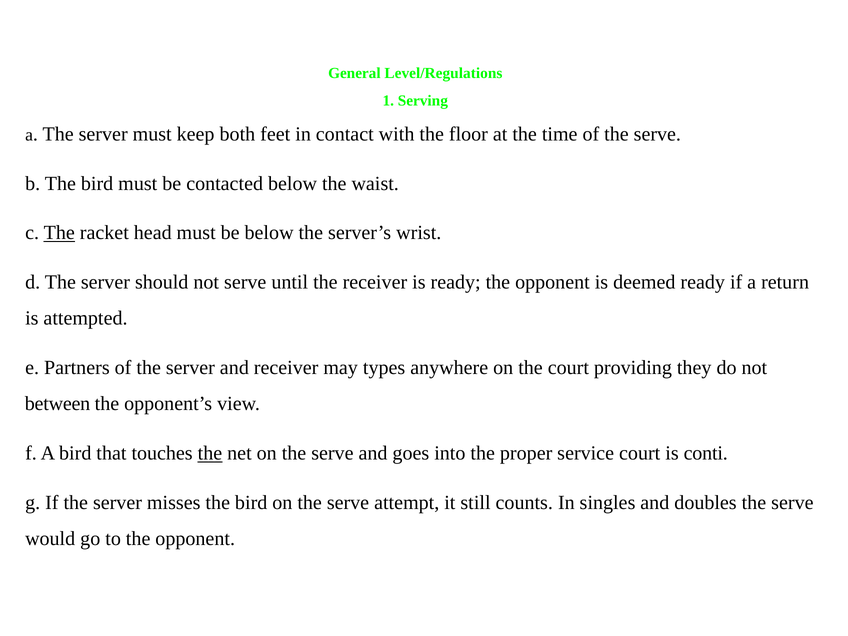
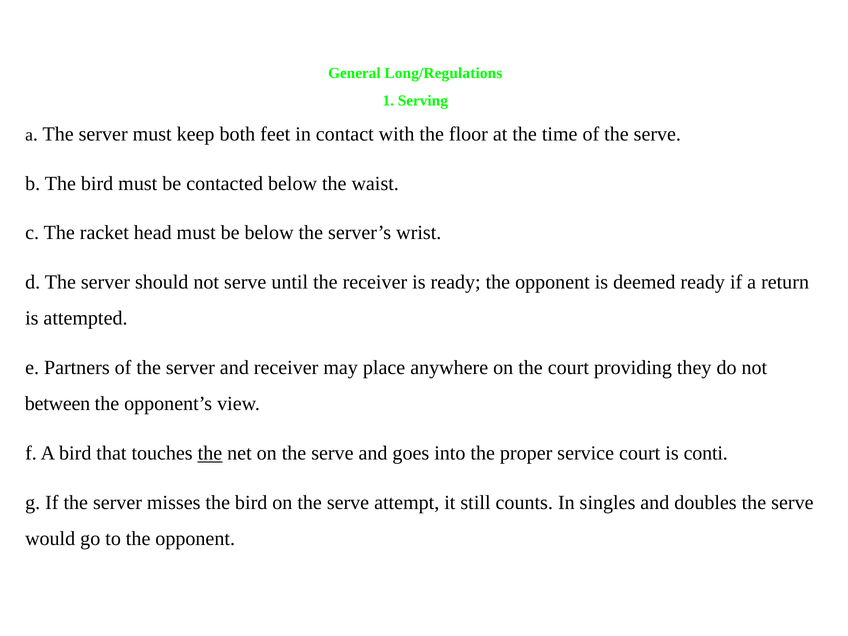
Level/Regulations: Level/Regulations -> Long/Regulations
The at (59, 233) underline: present -> none
types: types -> place
